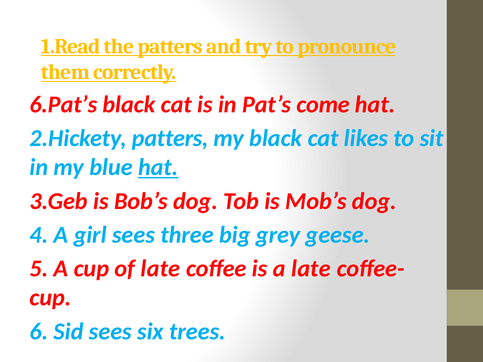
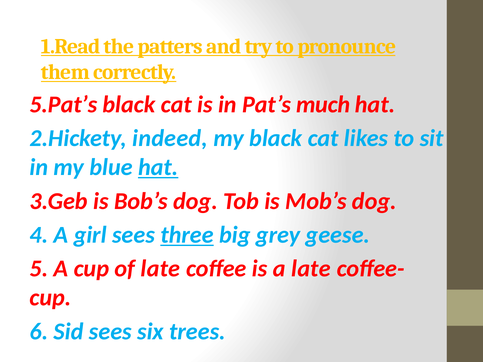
6.Pat’s: 6.Pat’s -> 5.Pat’s
come: come -> much
2.Hickety patters: patters -> indeed
three underline: none -> present
